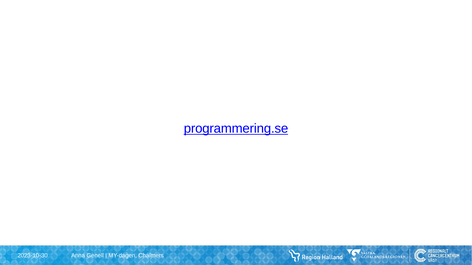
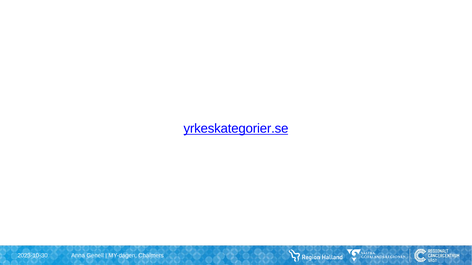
programmering.se: programmering.se -> yrkeskategorier.se
